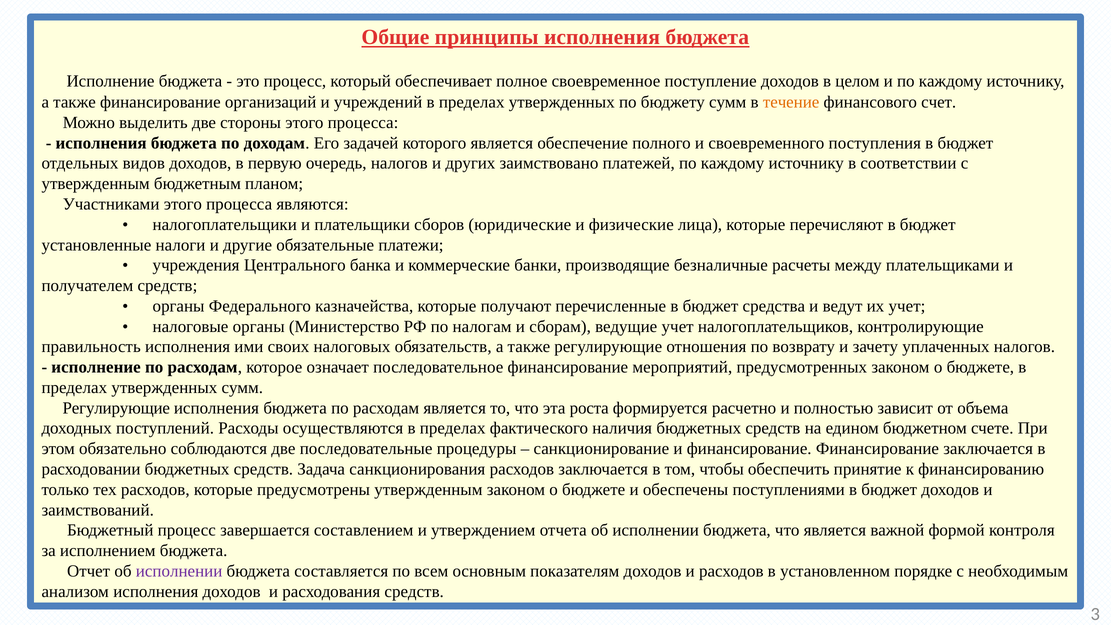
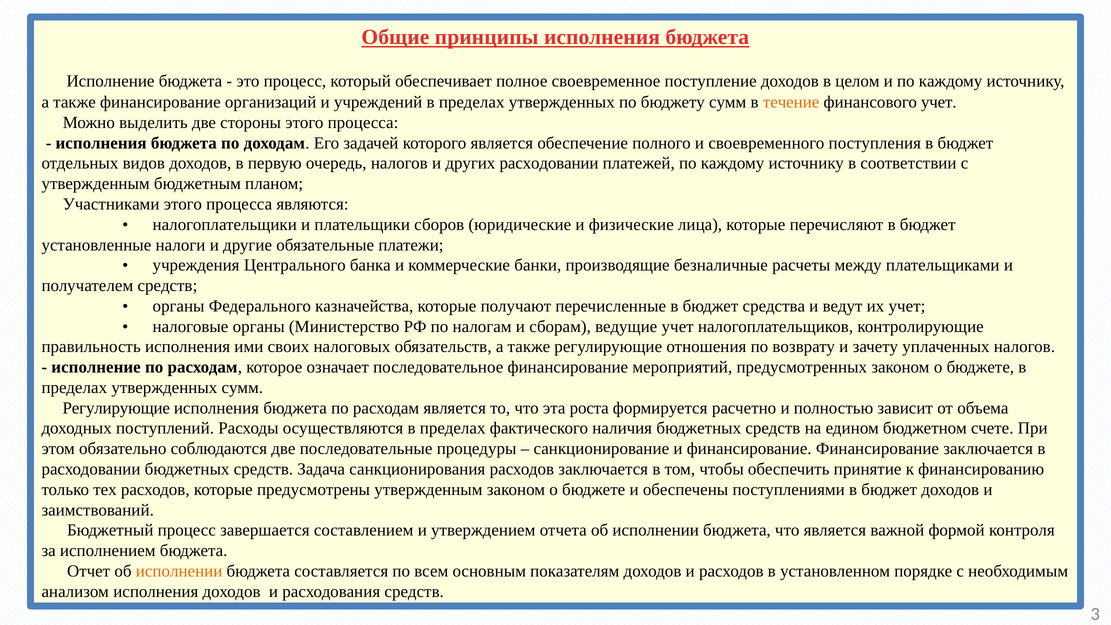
финансового счет: счет -> учет
других заимствовано: заимствовано -> расходовании
исполнении at (179, 571) colour: purple -> orange
